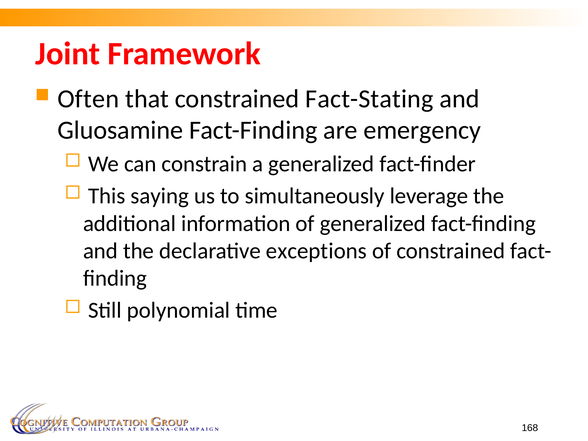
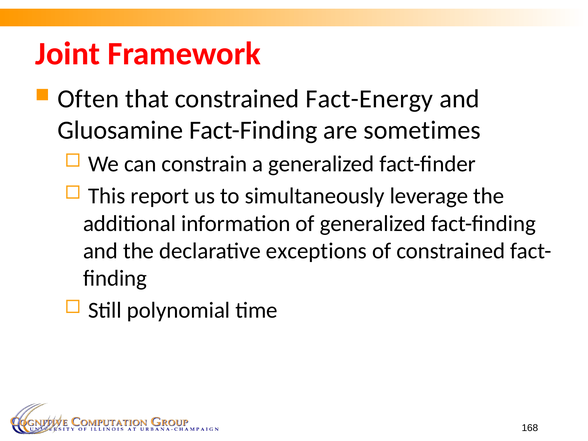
Fact-Stating: Fact-Stating -> Fact-Energy
emergency: emergency -> sometimes
saying: saying -> report
